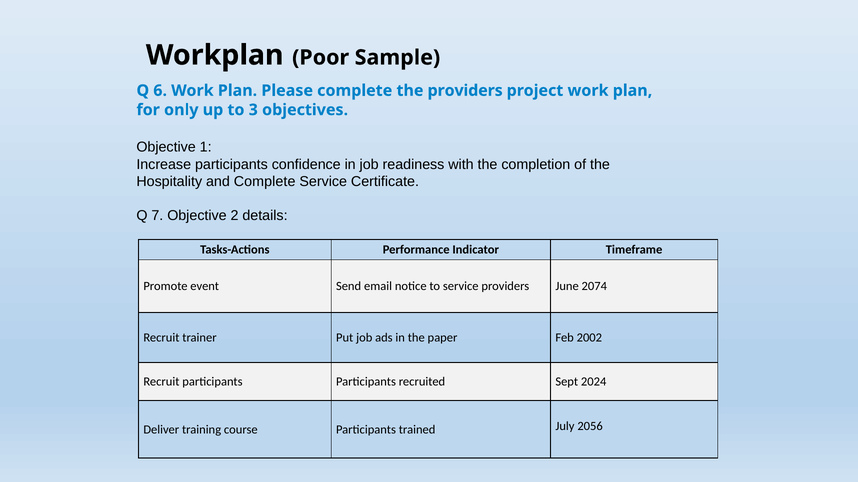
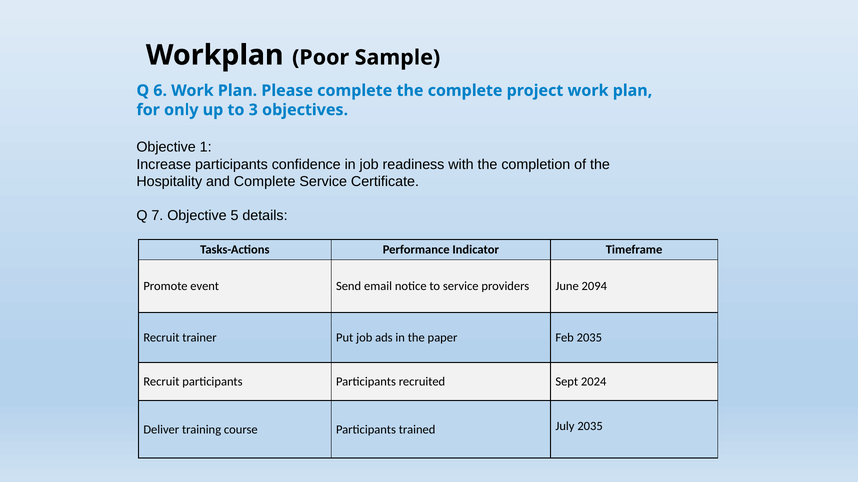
the providers: providers -> complete
2: 2 -> 5
2074: 2074 -> 2094
Feb 2002: 2002 -> 2035
July 2056: 2056 -> 2035
